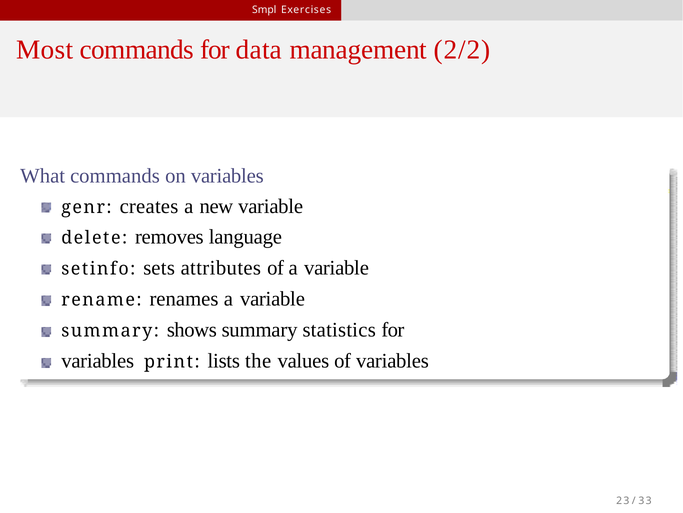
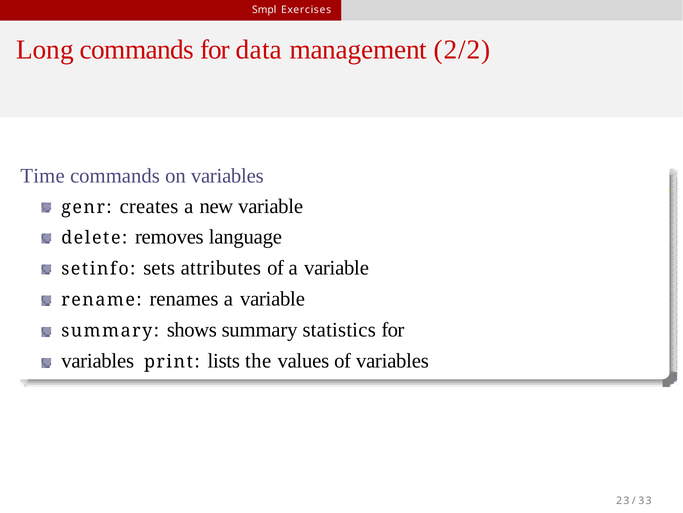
Most: Most -> Long
What: What -> Time
